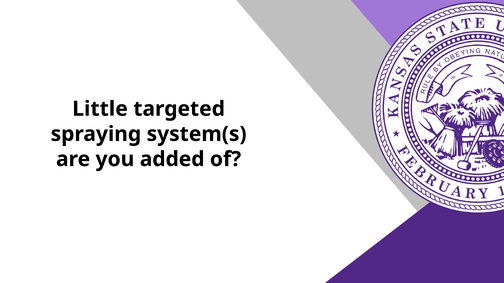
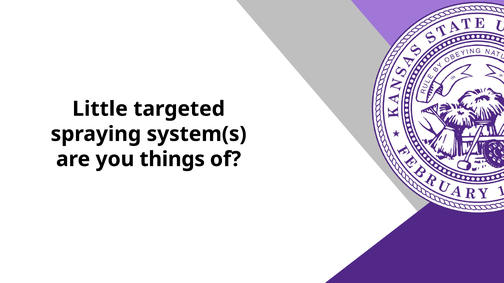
added: added -> things
